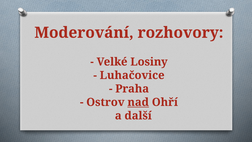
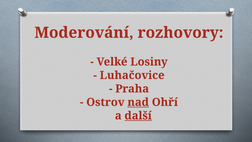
další underline: none -> present
